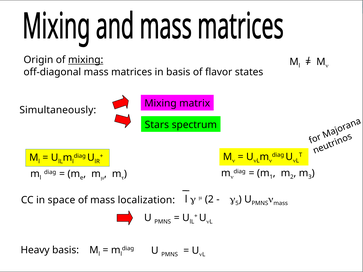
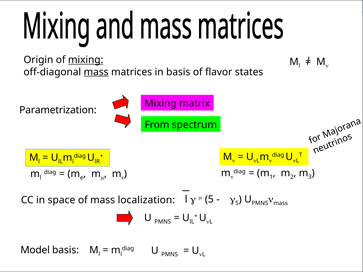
mass at (96, 72) underline: none -> present
Simultaneously: Simultaneously -> Parametrization
Stars: Stars -> From
g m 2: 2 -> 5
Heavy: Heavy -> Model
